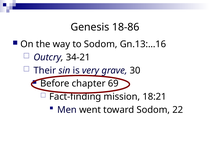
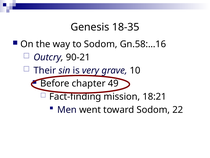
18-86: 18-86 -> 18-35
Gn.13:…16: Gn.13:…16 -> Gn.58:…16
34-21: 34-21 -> 90-21
30: 30 -> 10
69: 69 -> 49
